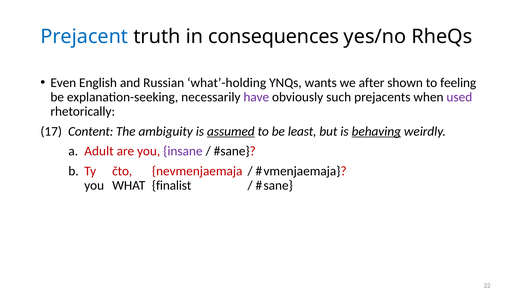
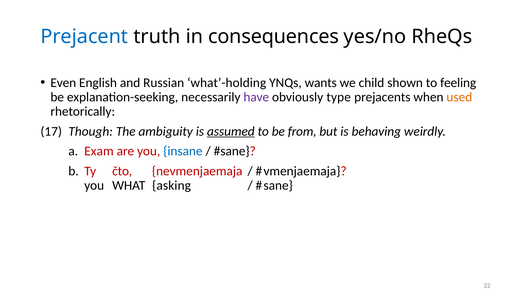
after: after -> child
such: such -> type
used colour: purple -> orange
Content: Content -> Though
least: least -> from
behaving underline: present -> none
Adult: Adult -> Exam
insane colour: purple -> blue
finalist: finalist -> asking
